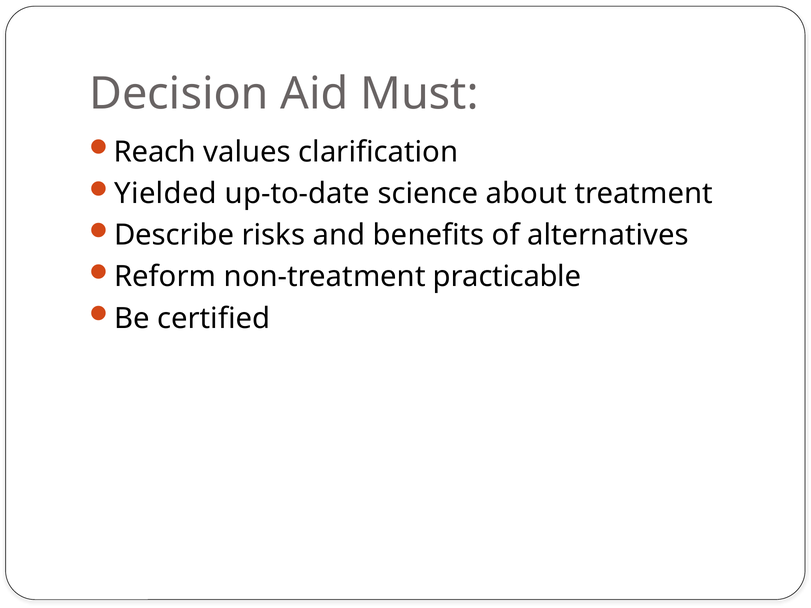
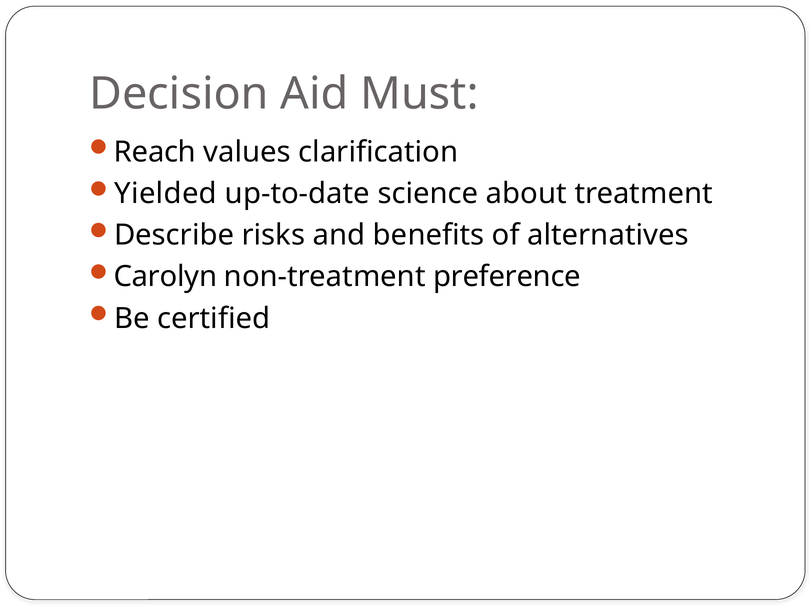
Reform: Reform -> Carolyn
practicable: practicable -> preference
